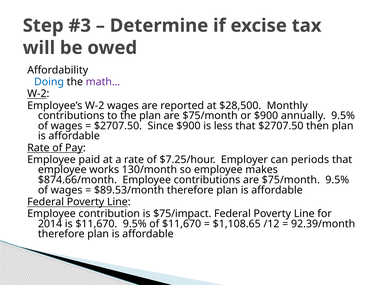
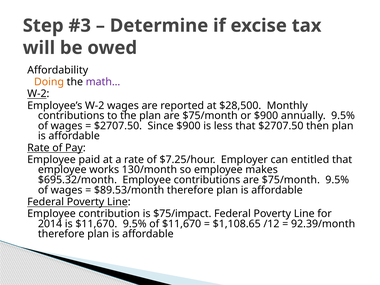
Doing colour: blue -> orange
periods: periods -> entitled
$874.66/month: $874.66/month -> $695.32/month
